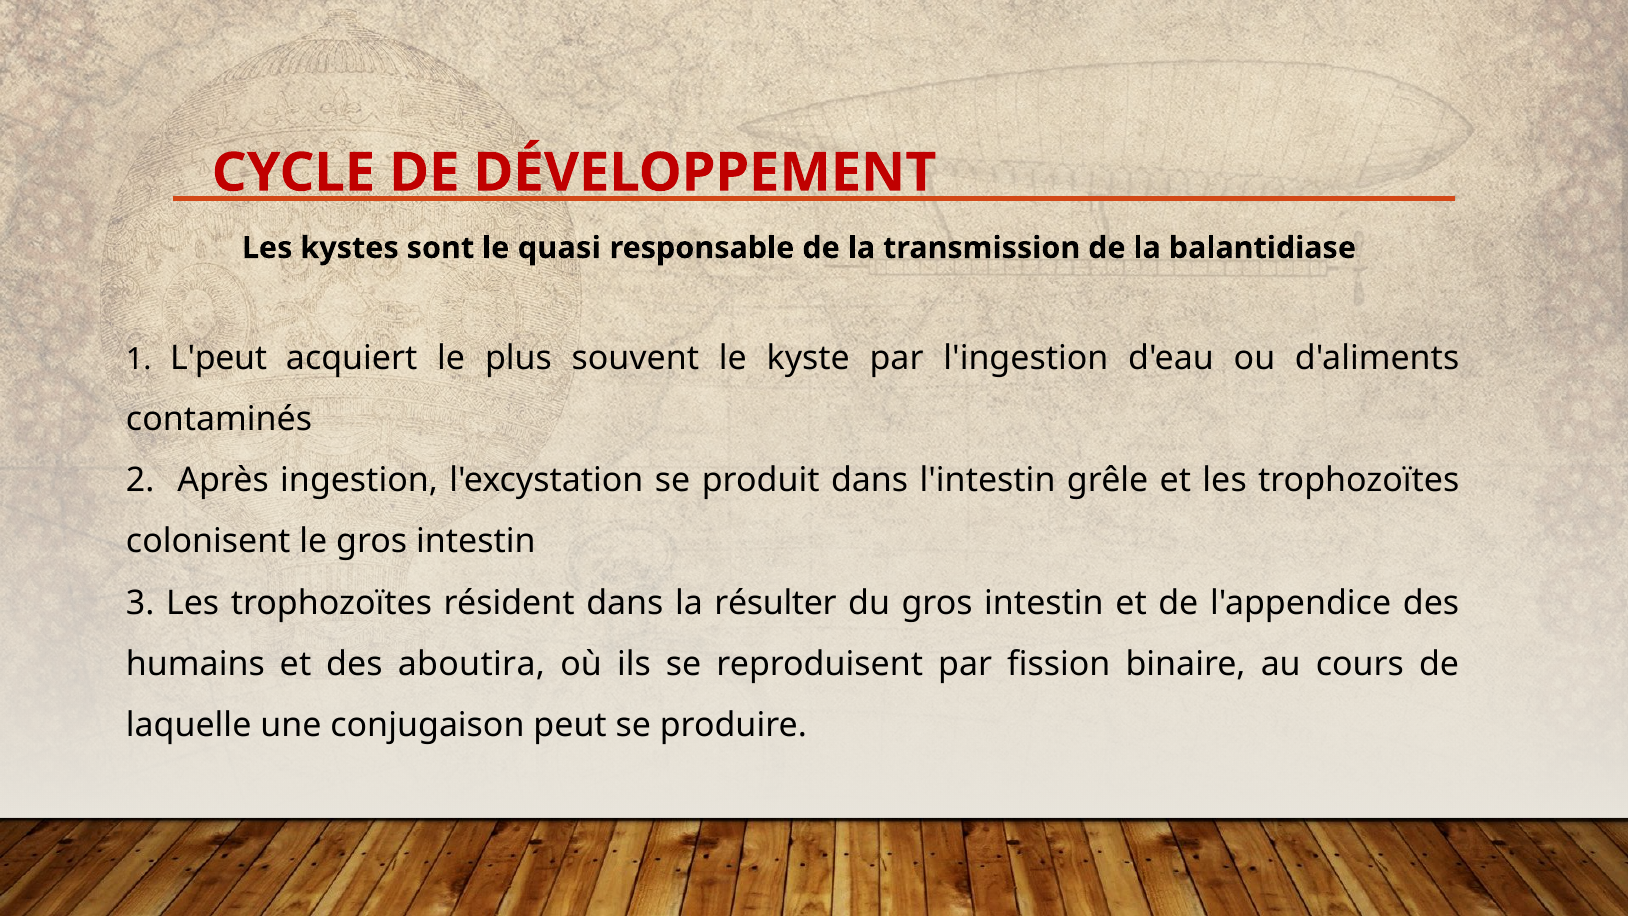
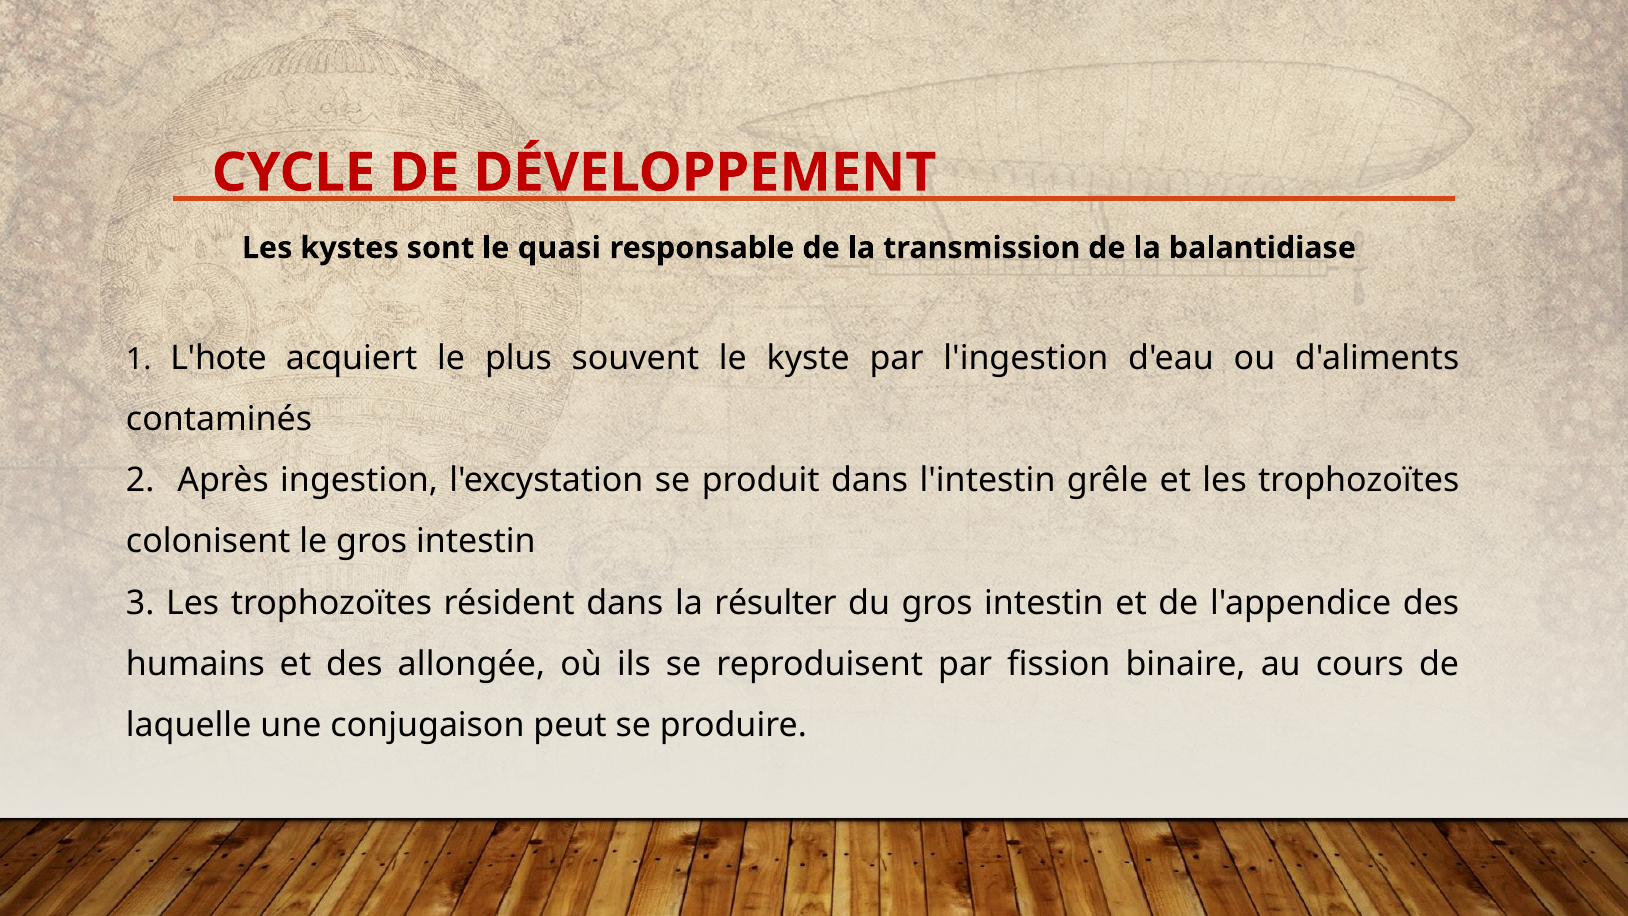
L'peut: L'peut -> L'hote
aboutira: aboutira -> allongée
